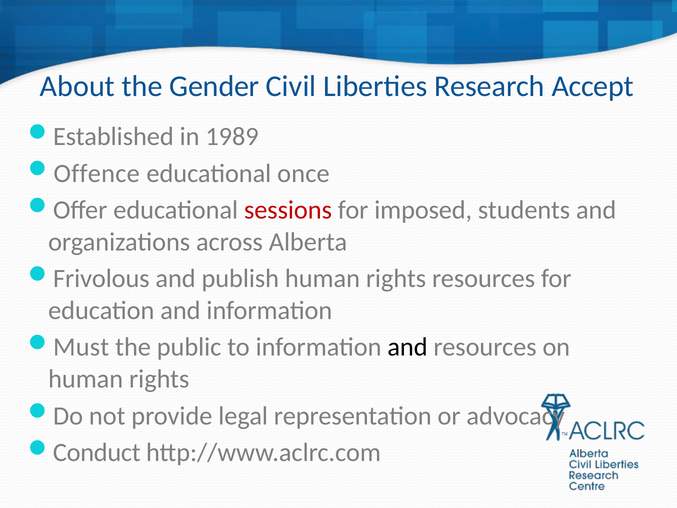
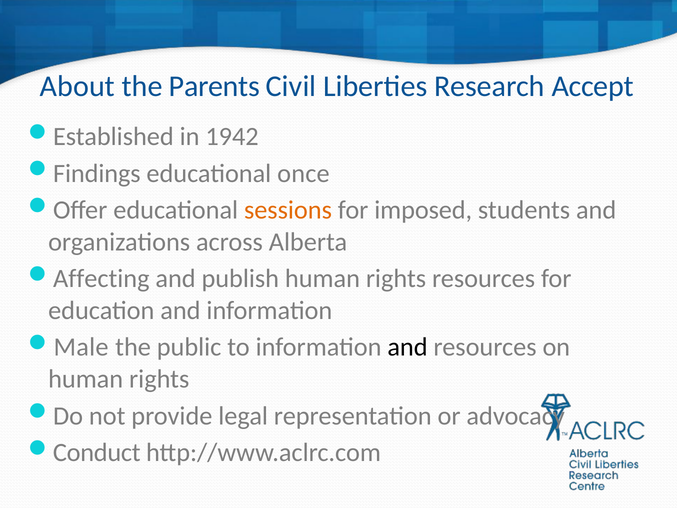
Gender: Gender -> Parents
1989: 1989 -> 1942
Offence: Offence -> Findings
sessions colour: red -> orange
Frivolous: Frivolous -> Affecting
Must: Must -> Male
